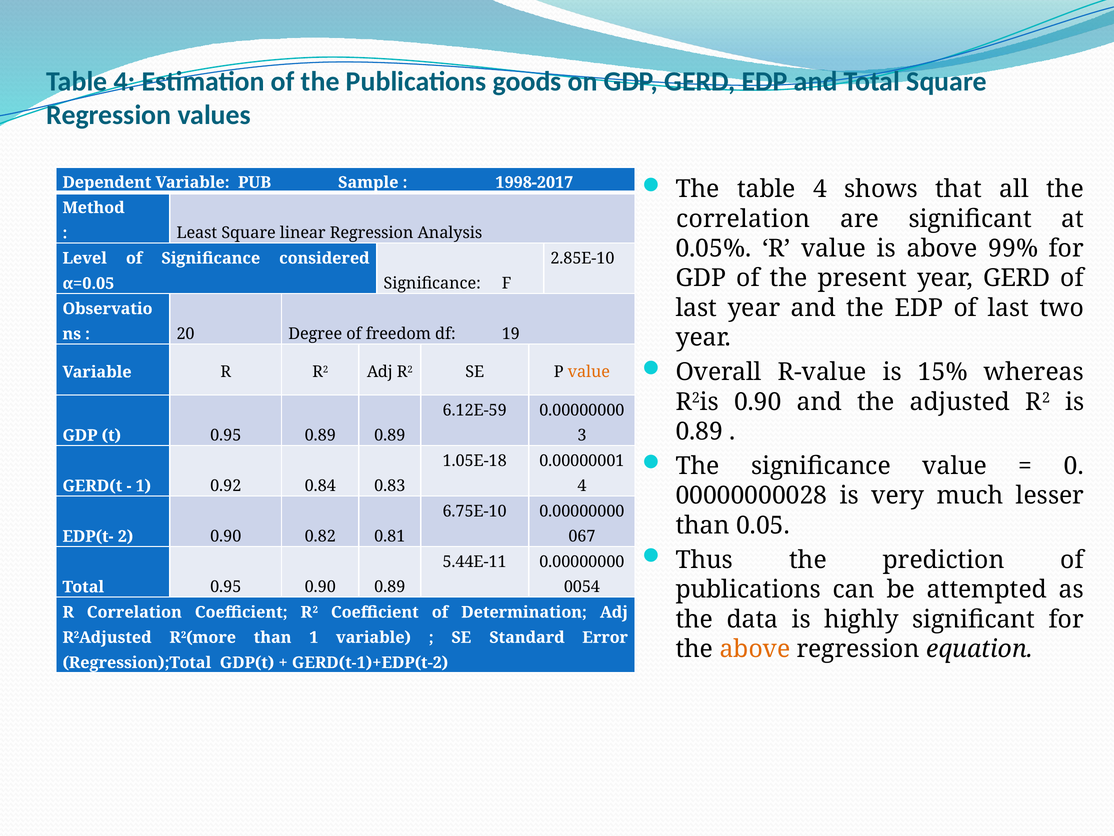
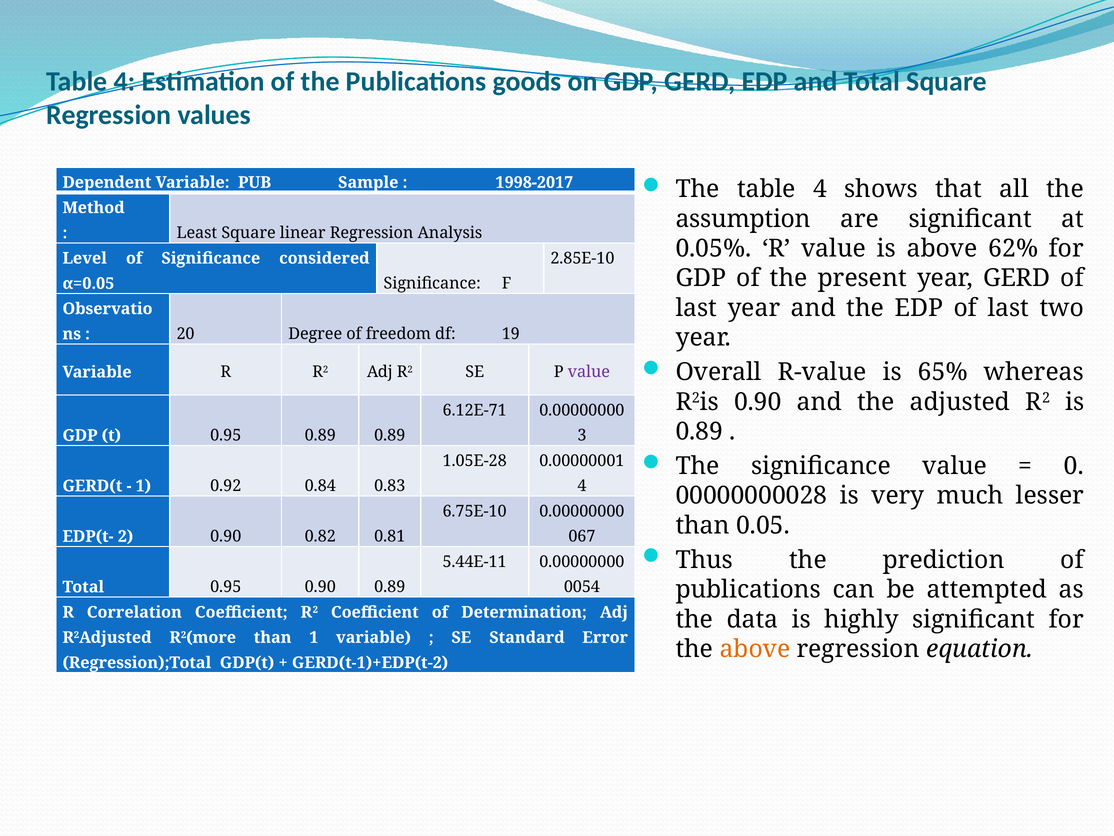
correlation at (743, 219): correlation -> assumption
99%: 99% -> 62%
15%: 15% -> 65%
value at (589, 372) colour: orange -> purple
6.12E-59: 6.12E-59 -> 6.12E-71
1.05E-18: 1.05E-18 -> 1.05E-28
